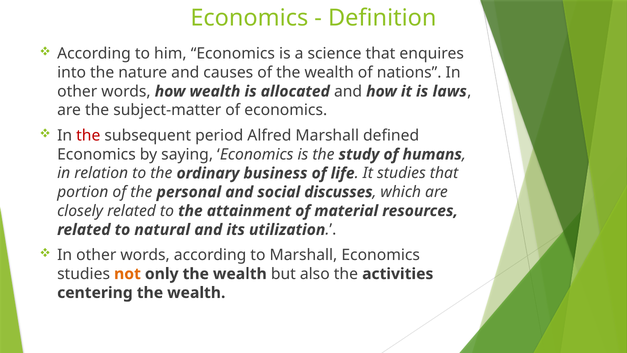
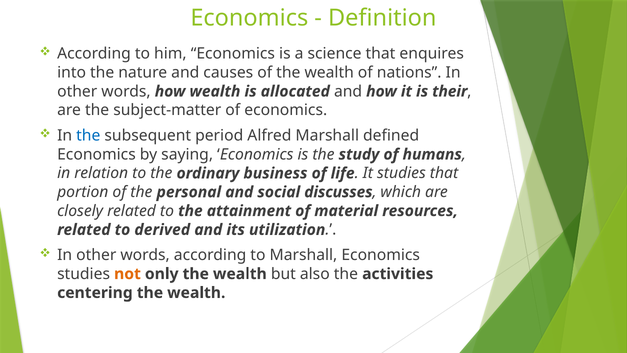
laws: laws -> their
the at (88, 135) colour: red -> blue
natural: natural -> derived
